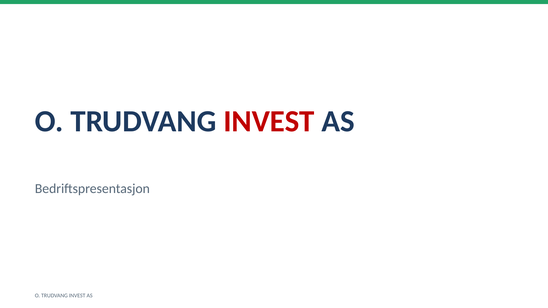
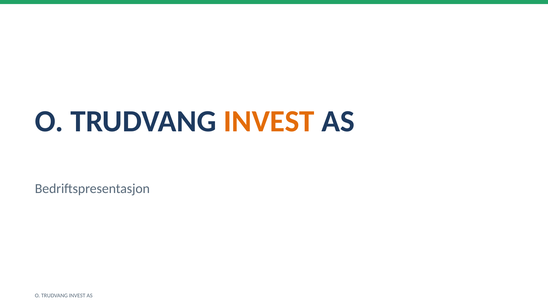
INVEST at (269, 122) colour: red -> orange
